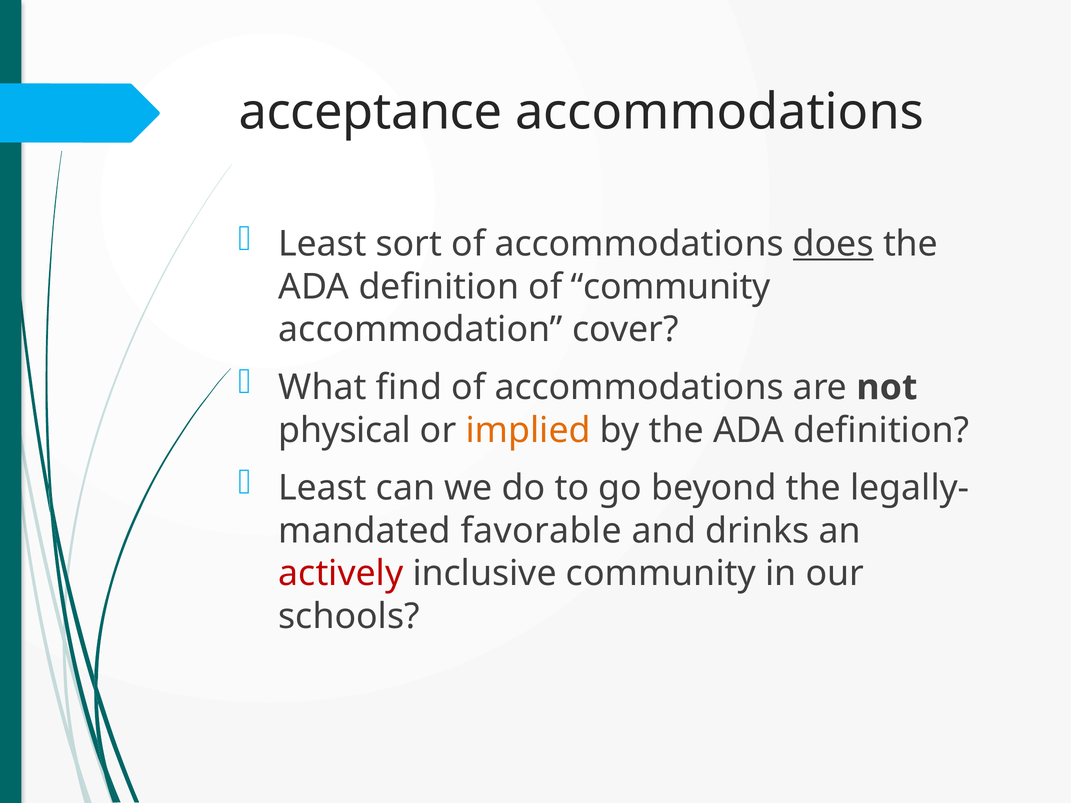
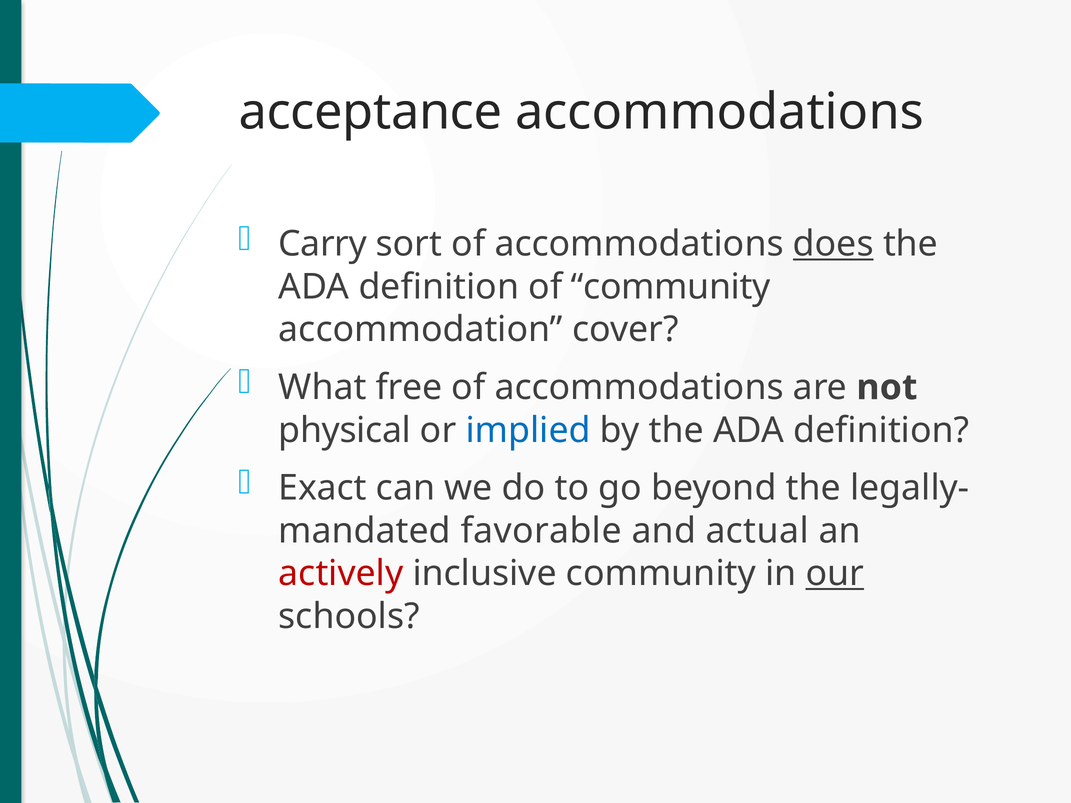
Least at (323, 244): Least -> Carry
find: find -> free
implied colour: orange -> blue
Least at (323, 488): Least -> Exact
drinks: drinks -> actual
our underline: none -> present
